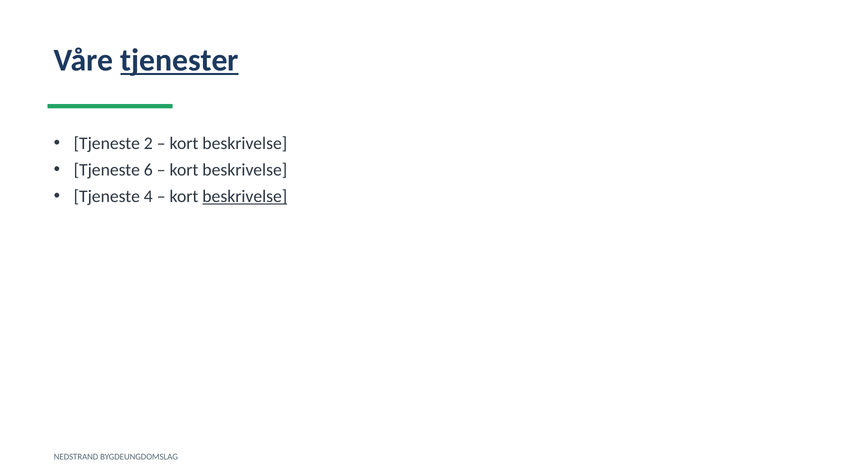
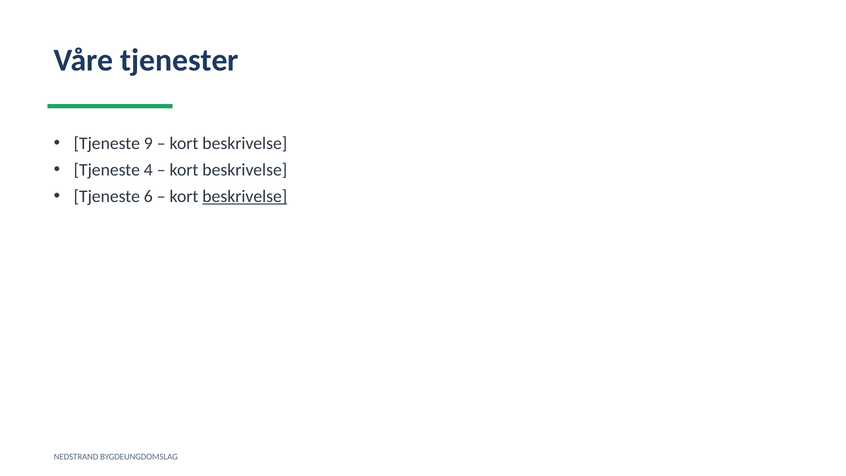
tjenester underline: present -> none
2: 2 -> 9
6: 6 -> 4
4: 4 -> 6
